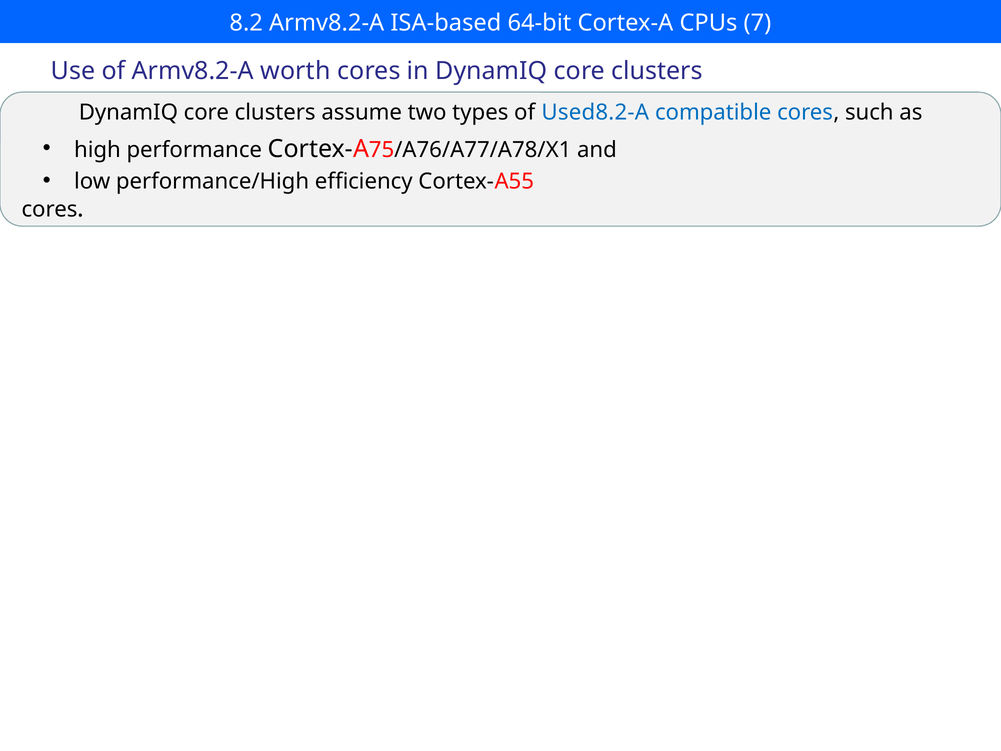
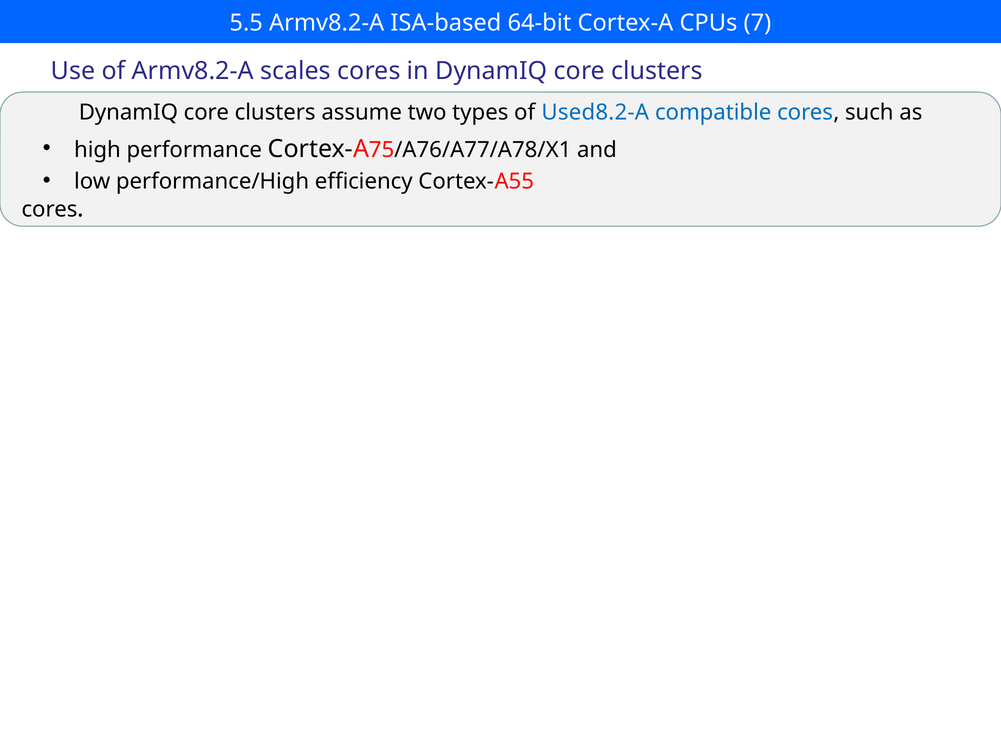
8.2: 8.2 -> 5.5
worth: worth -> scales
